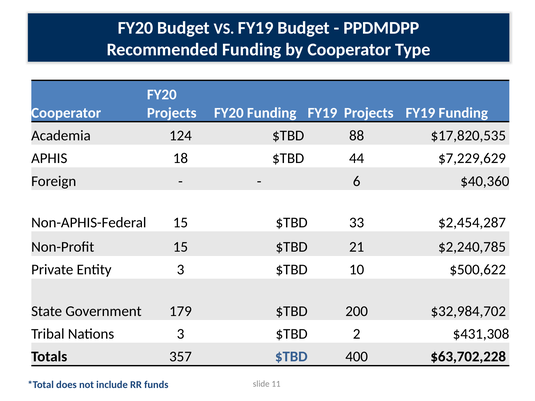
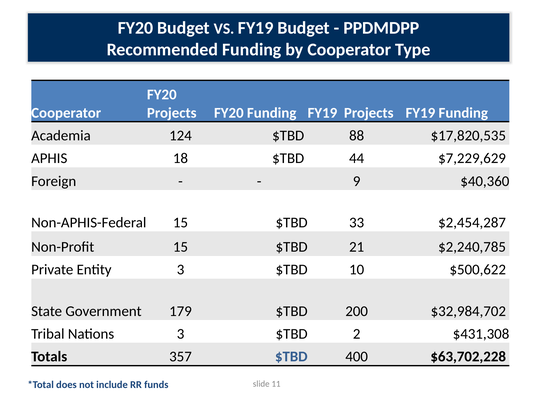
6: 6 -> 9
